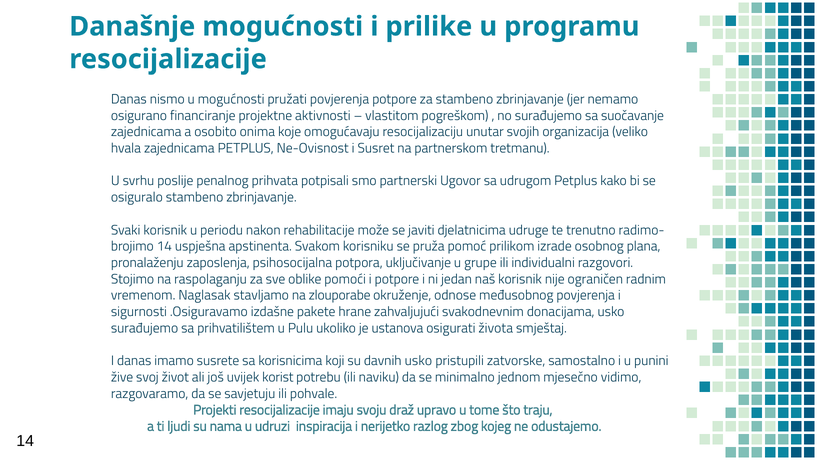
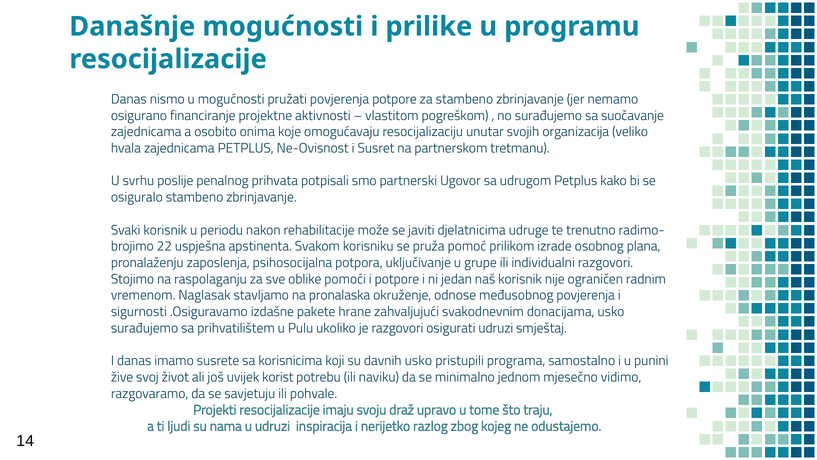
brojimo 14: 14 -> 22
zlouporabe: zlouporabe -> pronalaska
je ustanova: ustanova -> razgovori
osigurati života: života -> udruzi
zatvorske: zatvorske -> programa
